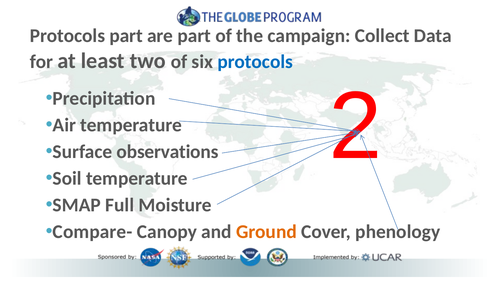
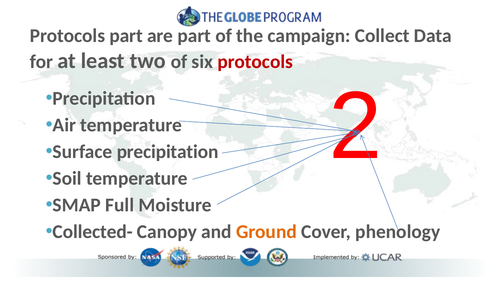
protocols at (255, 62) colour: blue -> red
Surface observations: observations -> precipitation
Compare-: Compare- -> Collected-
